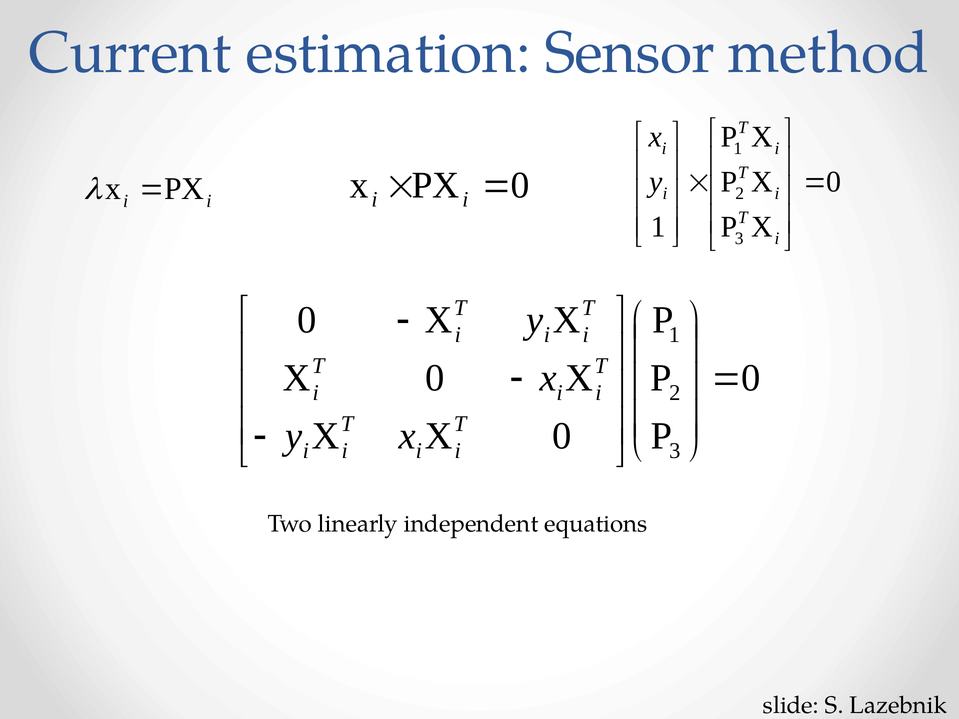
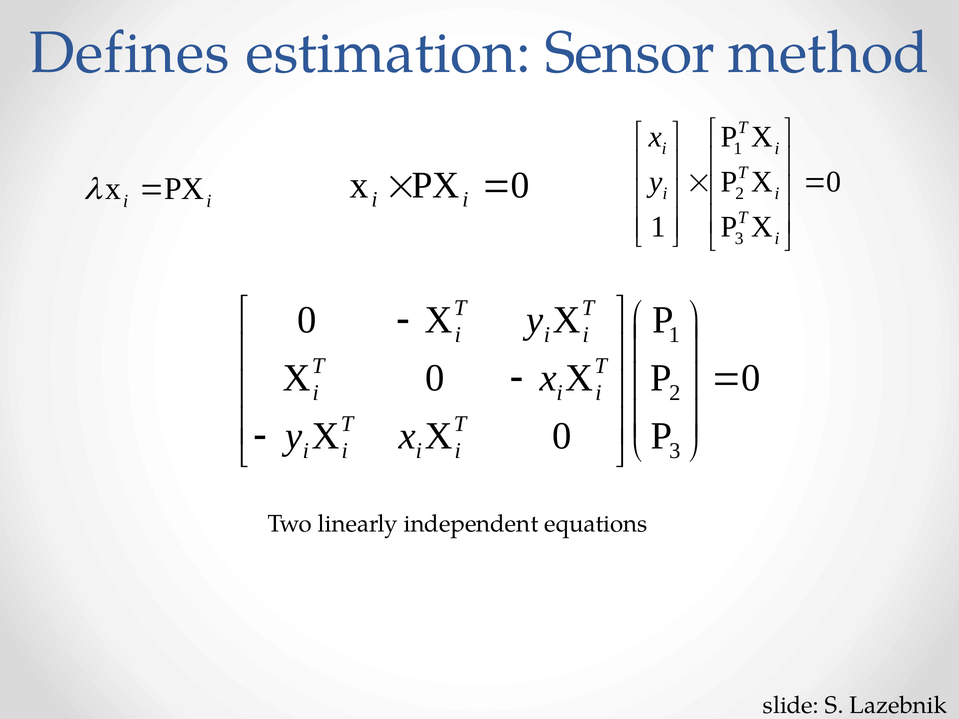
Current: Current -> Defines
